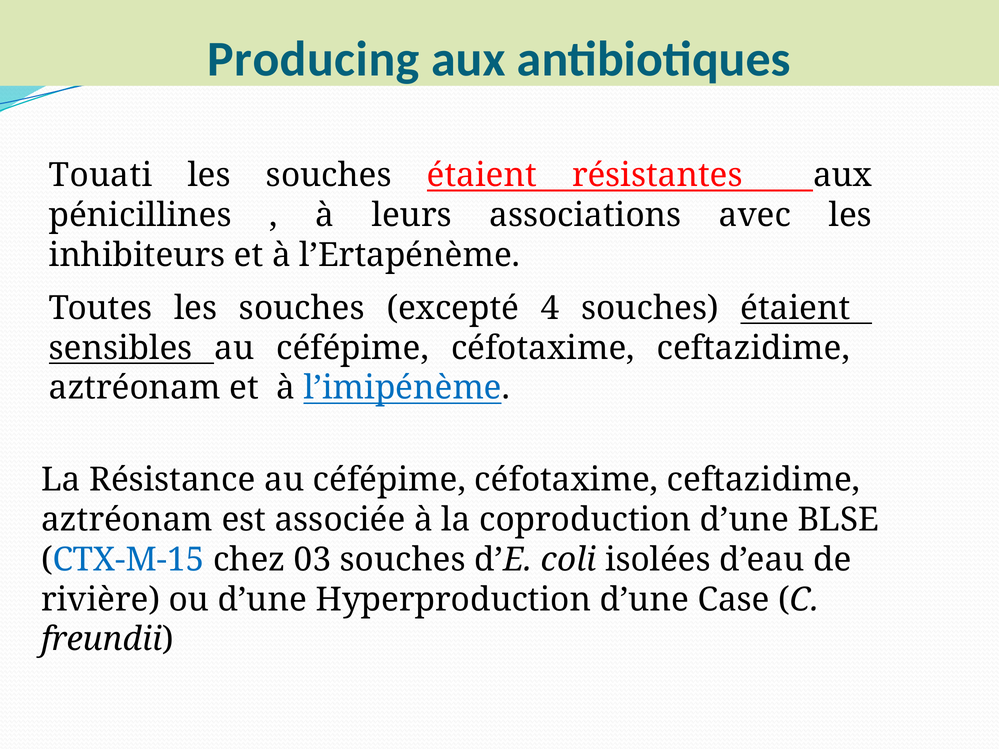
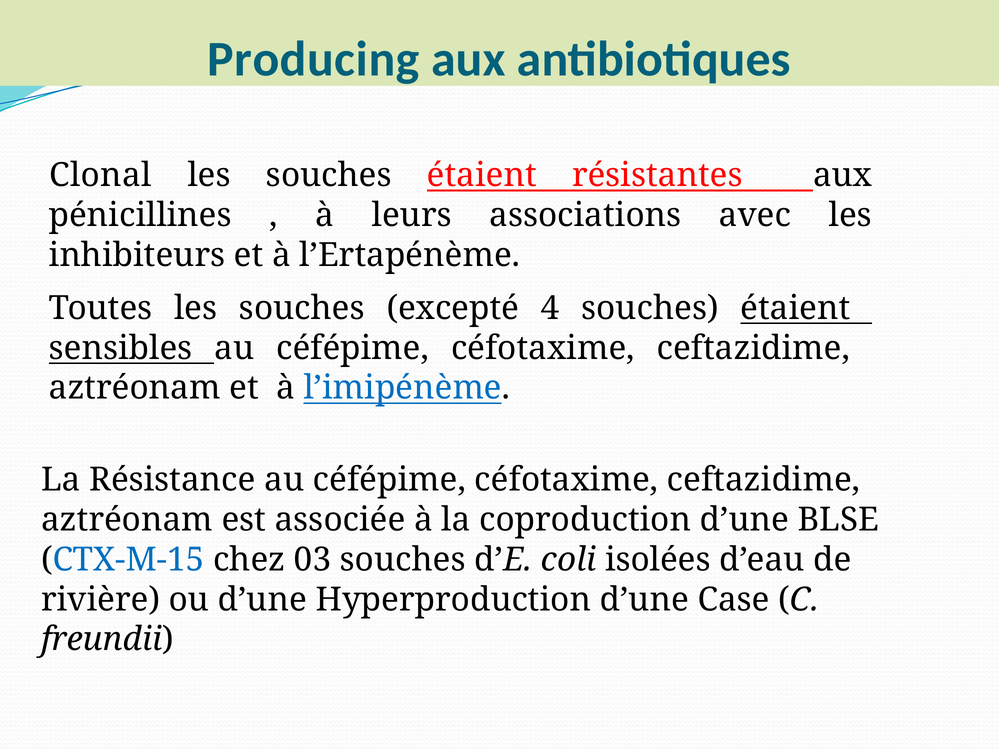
Touati: Touati -> Clonal
